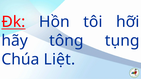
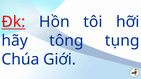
Liệt: Liệt -> Giới
